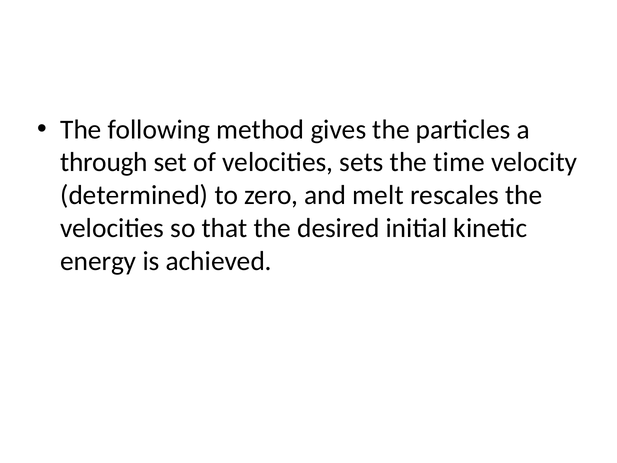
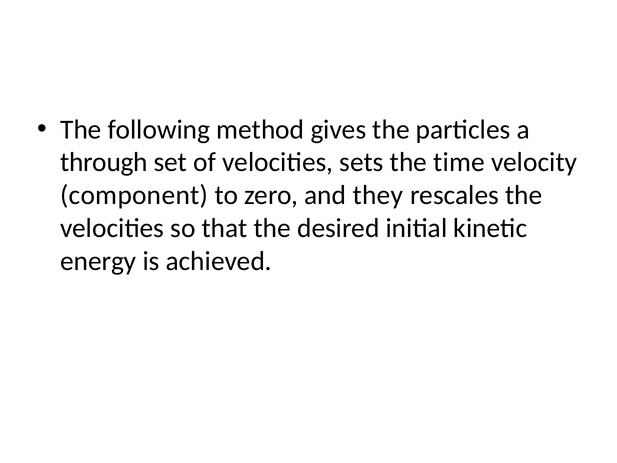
determined: determined -> component
melt: melt -> they
